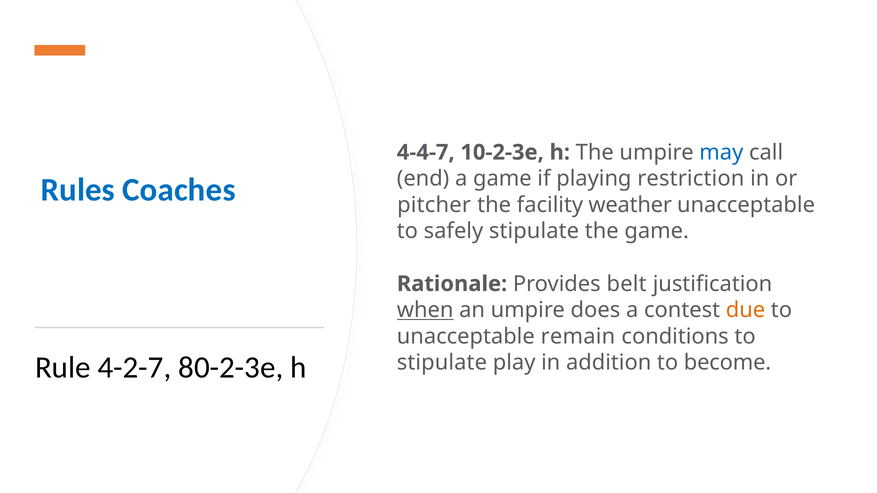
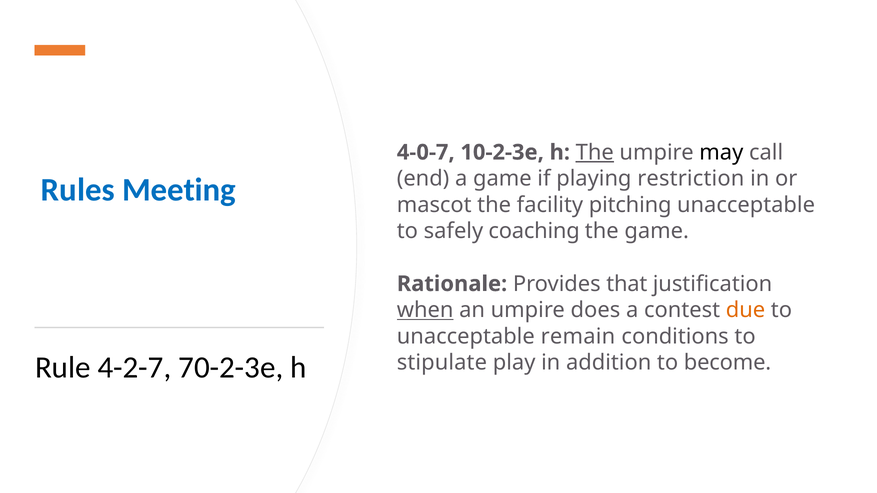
4-4-7: 4-4-7 -> 4-0-7
The at (595, 152) underline: none -> present
may colour: blue -> black
Coaches: Coaches -> Meeting
pitcher: pitcher -> mascot
weather: weather -> pitching
safely stipulate: stipulate -> coaching
belt: belt -> that
80-2-3e: 80-2-3e -> 70-2-3e
